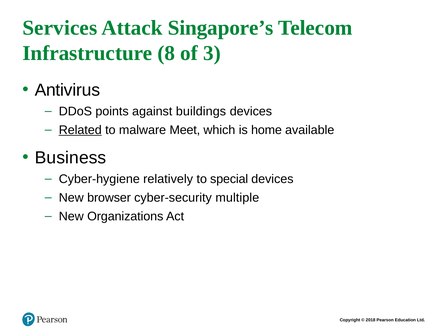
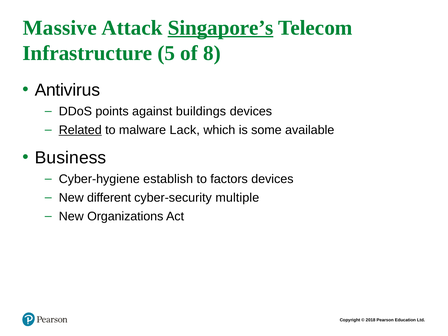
Services: Services -> Massive
Singapore’s underline: none -> present
8: 8 -> 5
3: 3 -> 8
Meet: Meet -> Lack
home: home -> some
relatively: relatively -> establish
special: special -> factors
browser: browser -> different
